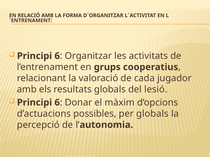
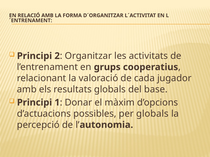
6 at (57, 56): 6 -> 2
lesió: lesió -> base
6 at (57, 103): 6 -> 1
